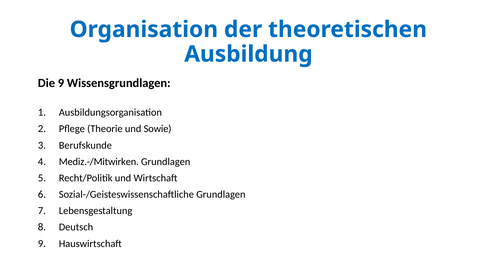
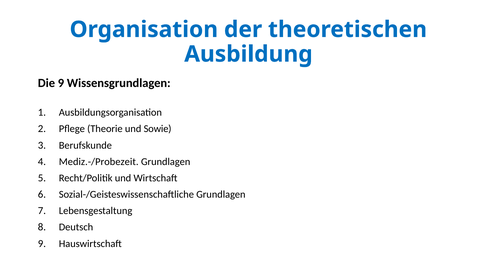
Mediz.-/Mitwirken: Mediz.-/Mitwirken -> Mediz.-/Probezeit
